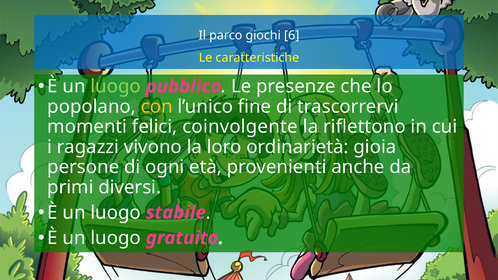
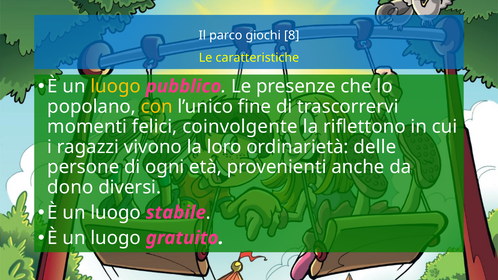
6: 6 -> 8
luogo at (116, 86) colour: light green -> yellow
gioia: gioia -> delle
primi: primi -> dono
